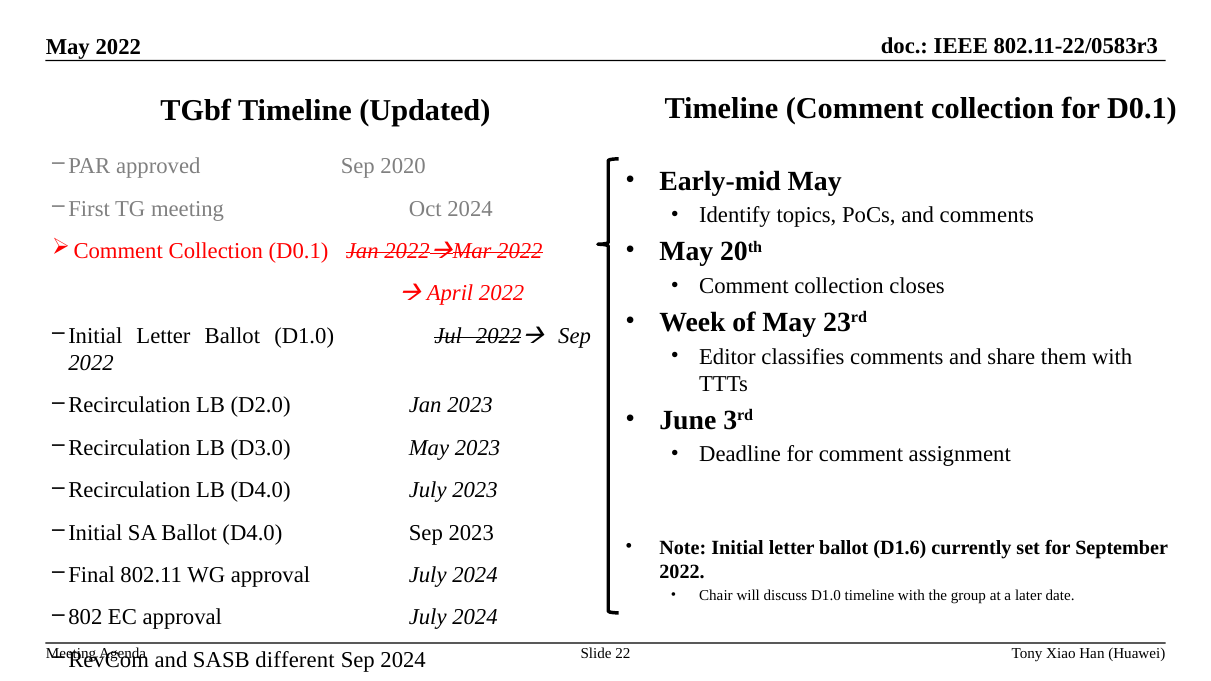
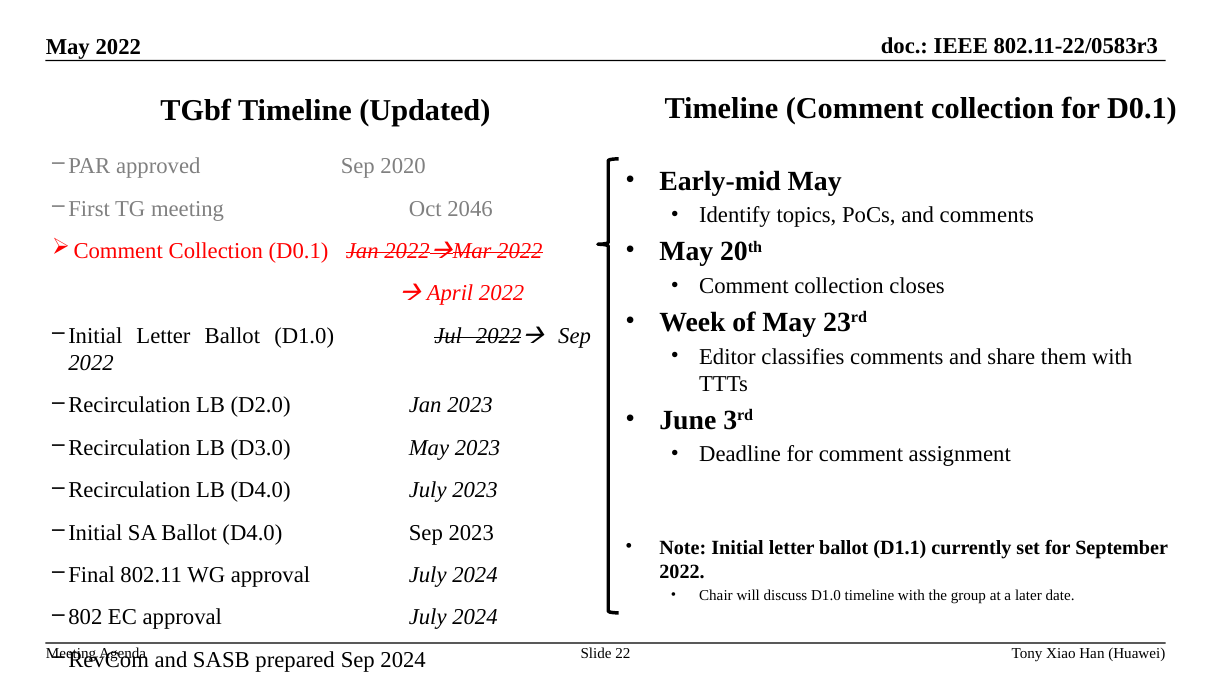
Oct 2024: 2024 -> 2046
D1.6: D1.6 -> D1.1
different: different -> prepared
